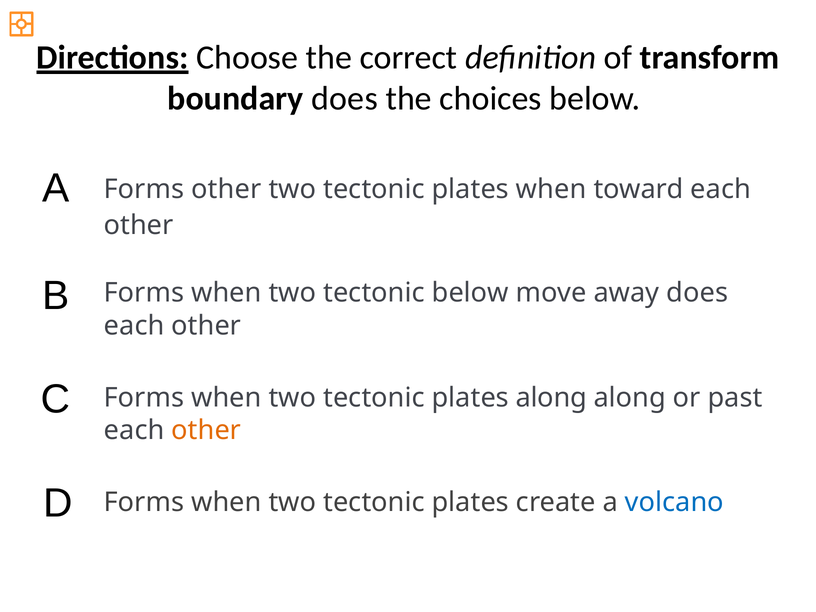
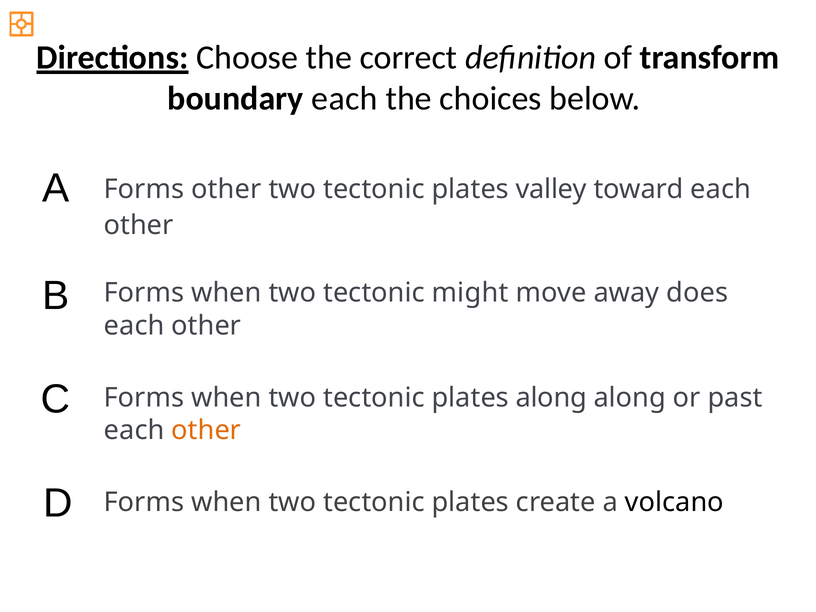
boundary does: does -> each
plates when: when -> valley
tectonic below: below -> might
volcano colour: blue -> black
